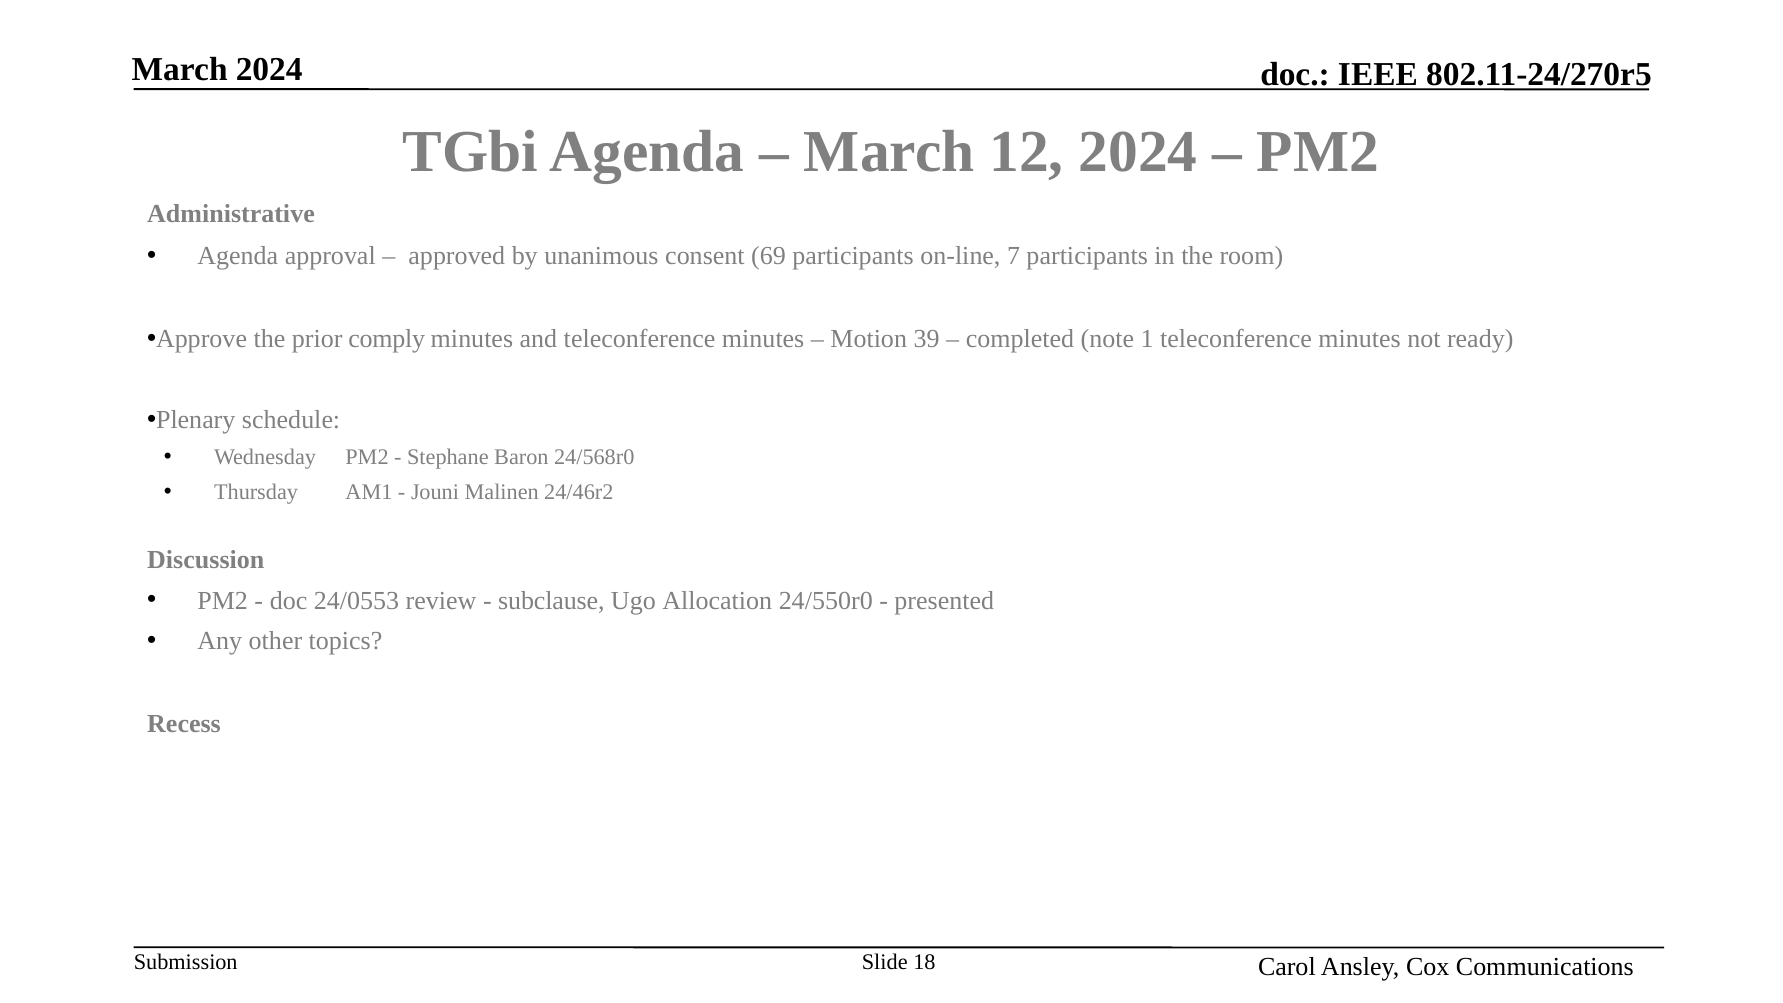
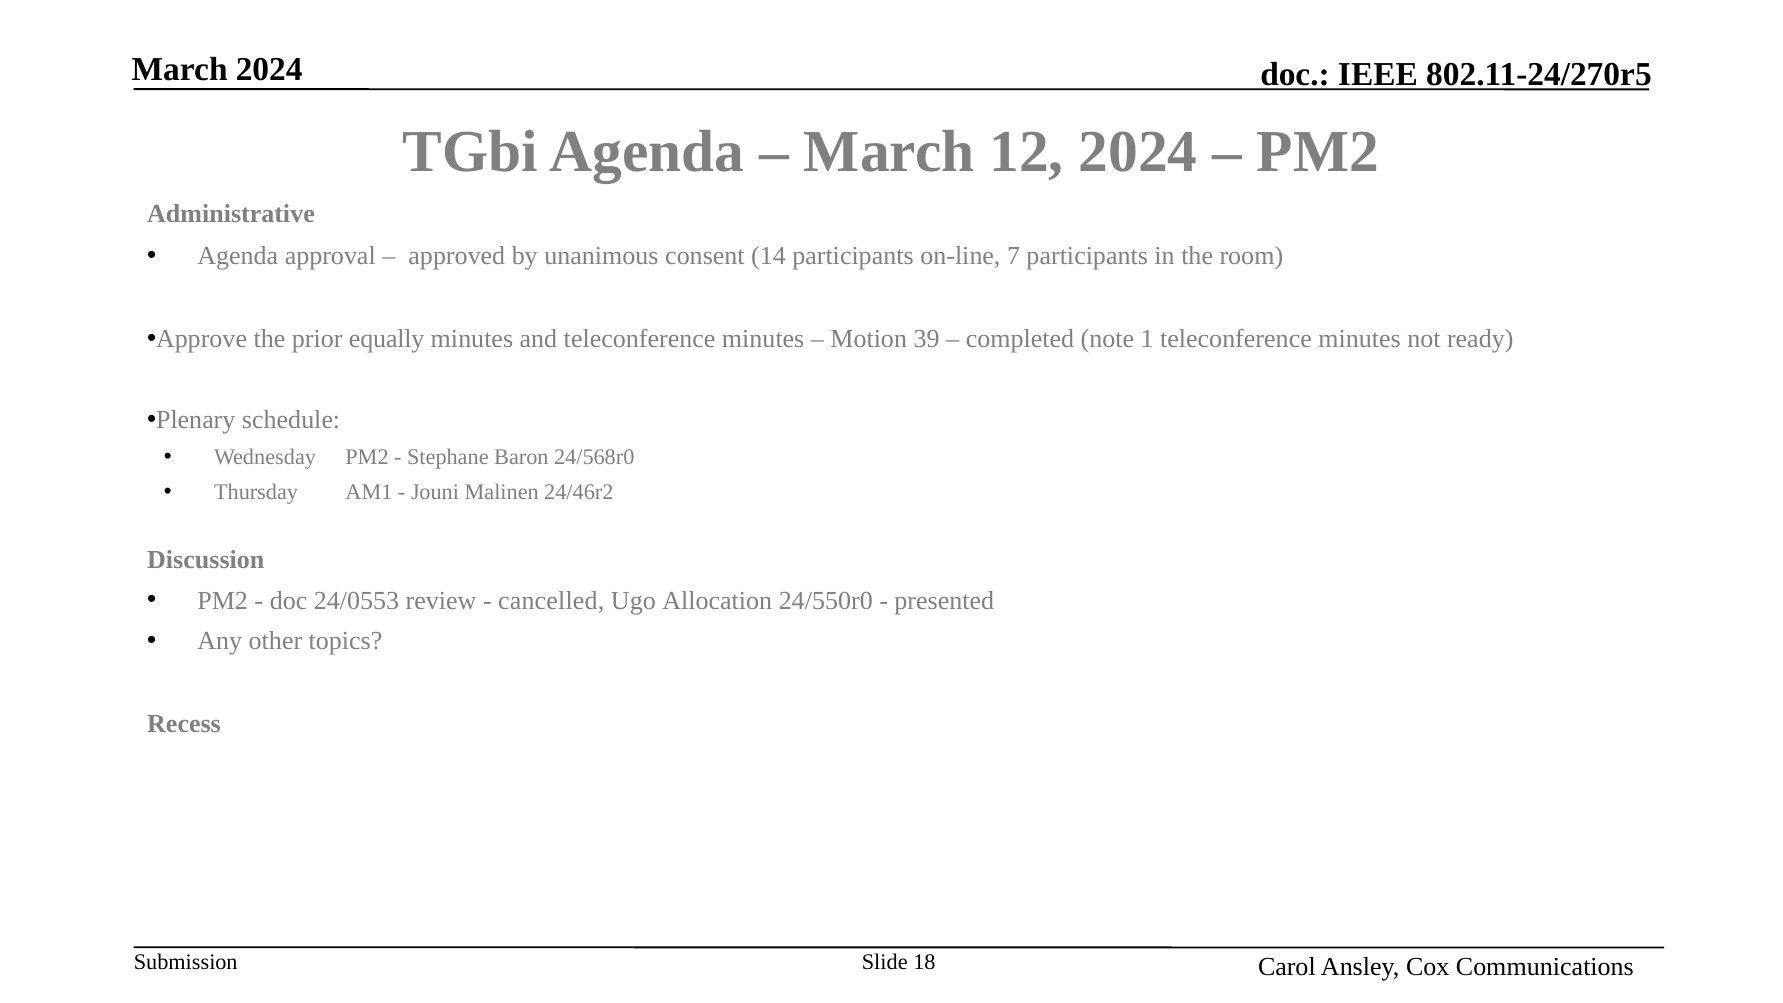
69: 69 -> 14
comply: comply -> equally
subclause: subclause -> cancelled
